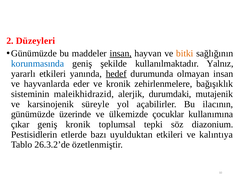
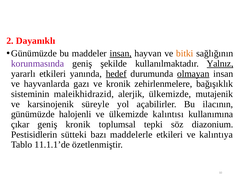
Düzeyleri: Düzeyleri -> Dayanıklı
korunmasında colour: blue -> purple
Yalnız underline: none -> present
olmayan underline: none -> present
eder: eder -> gazı
alerjik durumdaki: durumdaki -> ülkemizde
üzerinde: üzerinde -> halojenli
çocuklar: çocuklar -> kalıntısı
etlerde: etlerde -> sütteki
uyulduktan: uyulduktan -> maddelerle
26.3.2’de: 26.3.2’de -> 11.1.1’de
